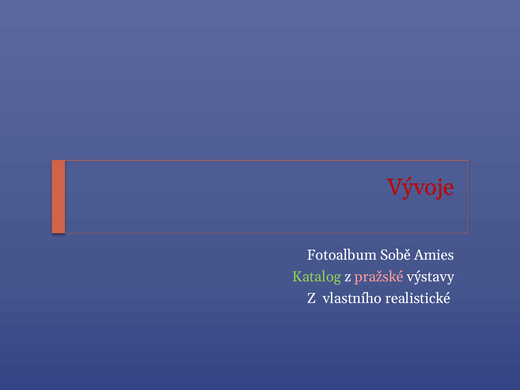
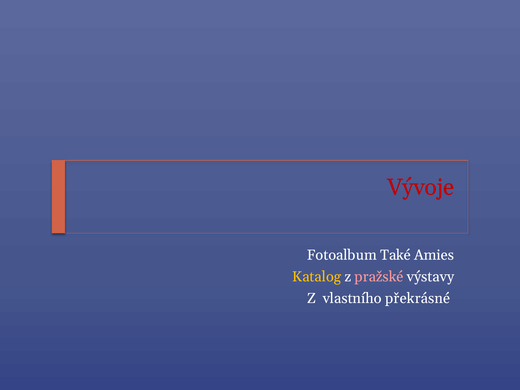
Sobě: Sobě -> Také
Katalog colour: light green -> yellow
realistické: realistické -> překrásné
